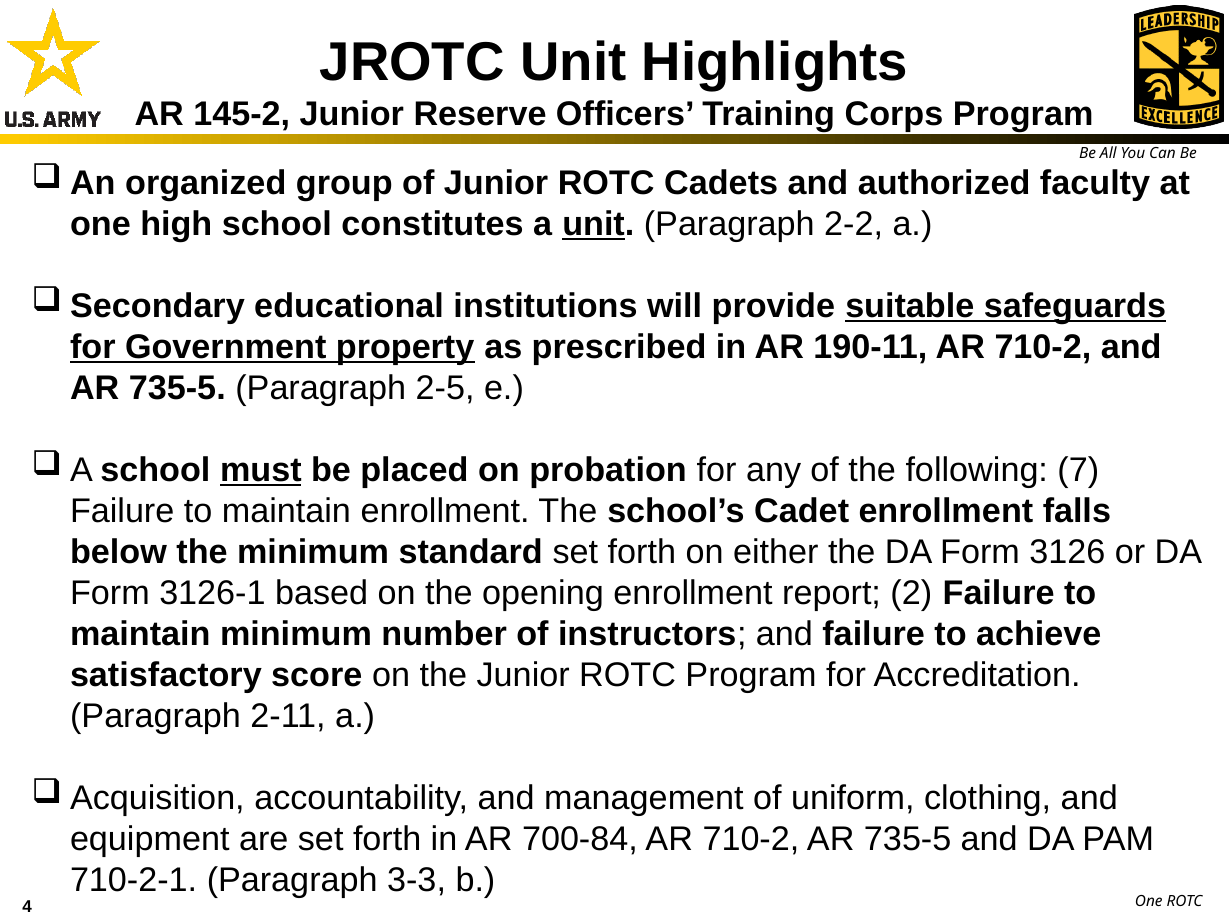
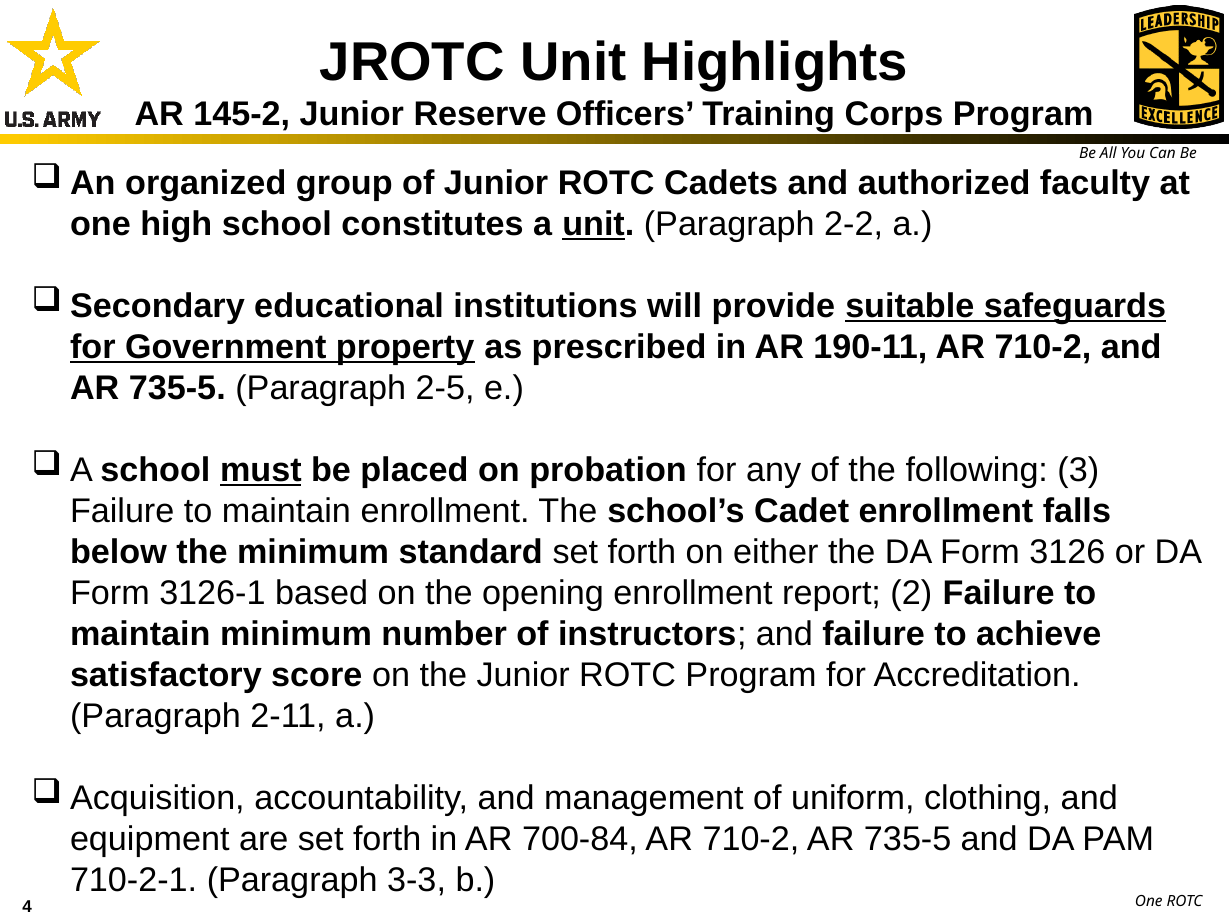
7: 7 -> 3
